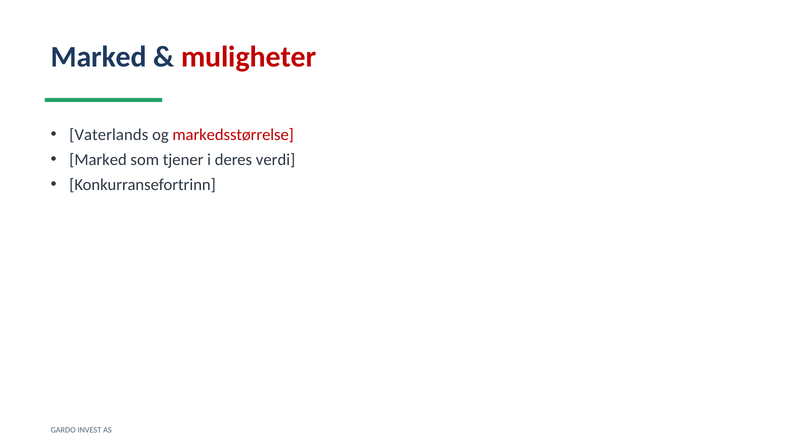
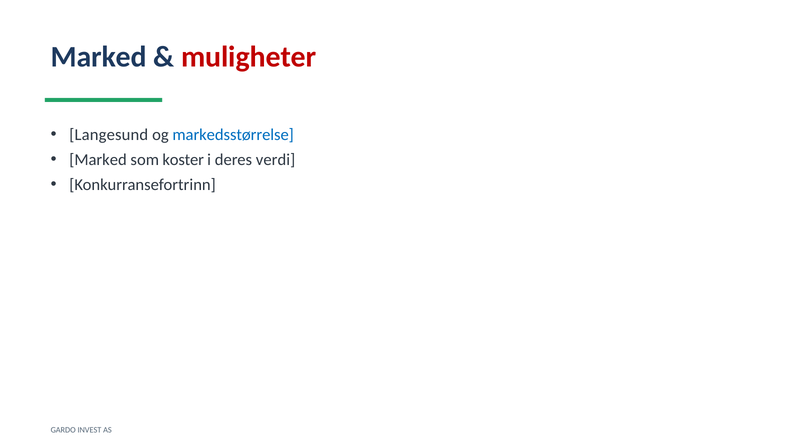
Vaterlands: Vaterlands -> Langesund
markedsstørrelse colour: red -> blue
tjener: tjener -> koster
